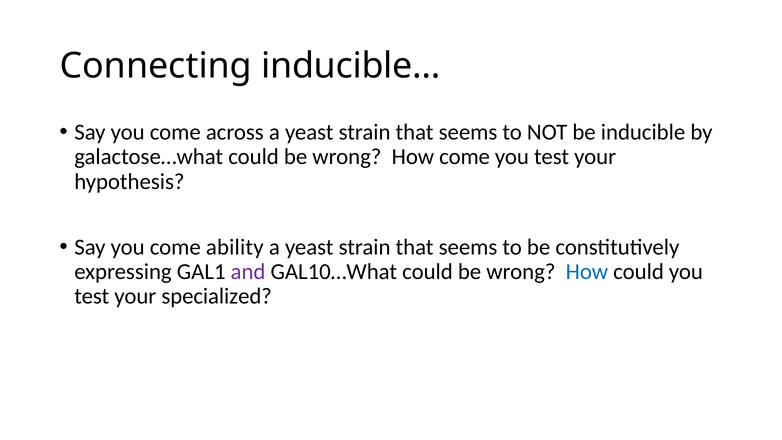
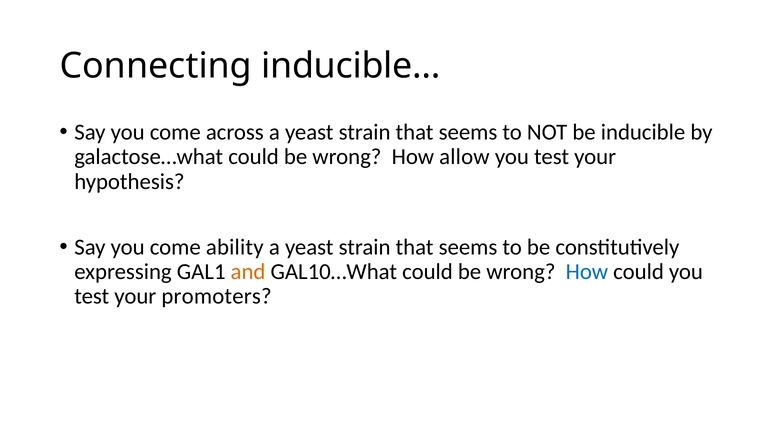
How come: come -> allow
and colour: purple -> orange
specialized: specialized -> promoters
